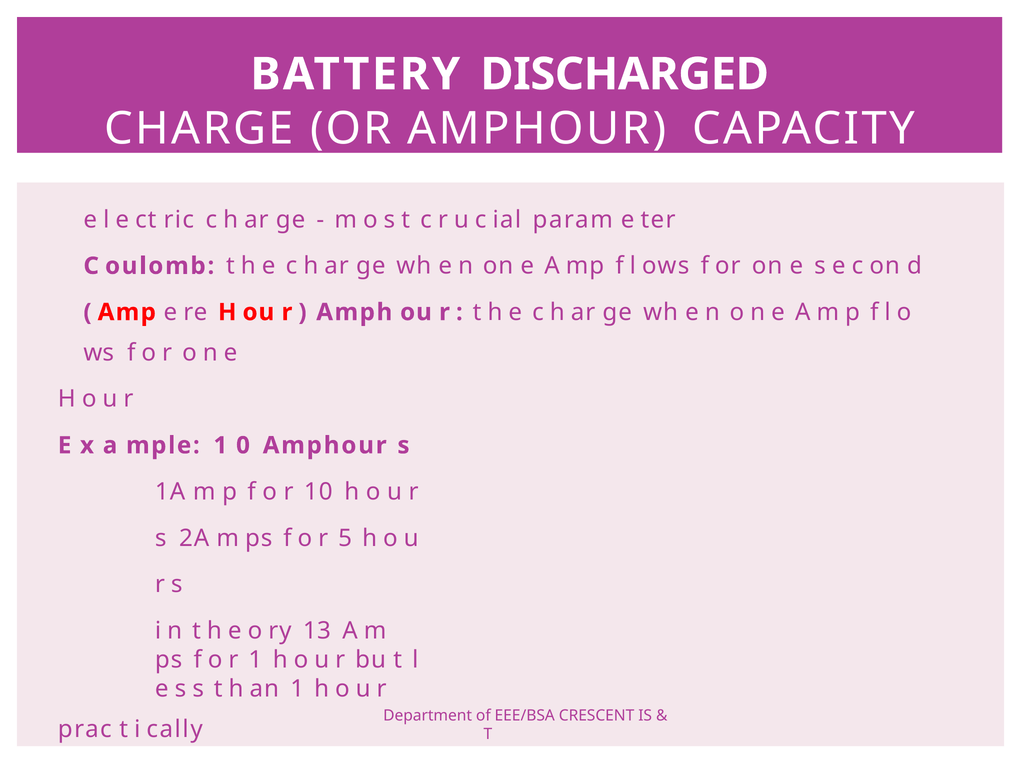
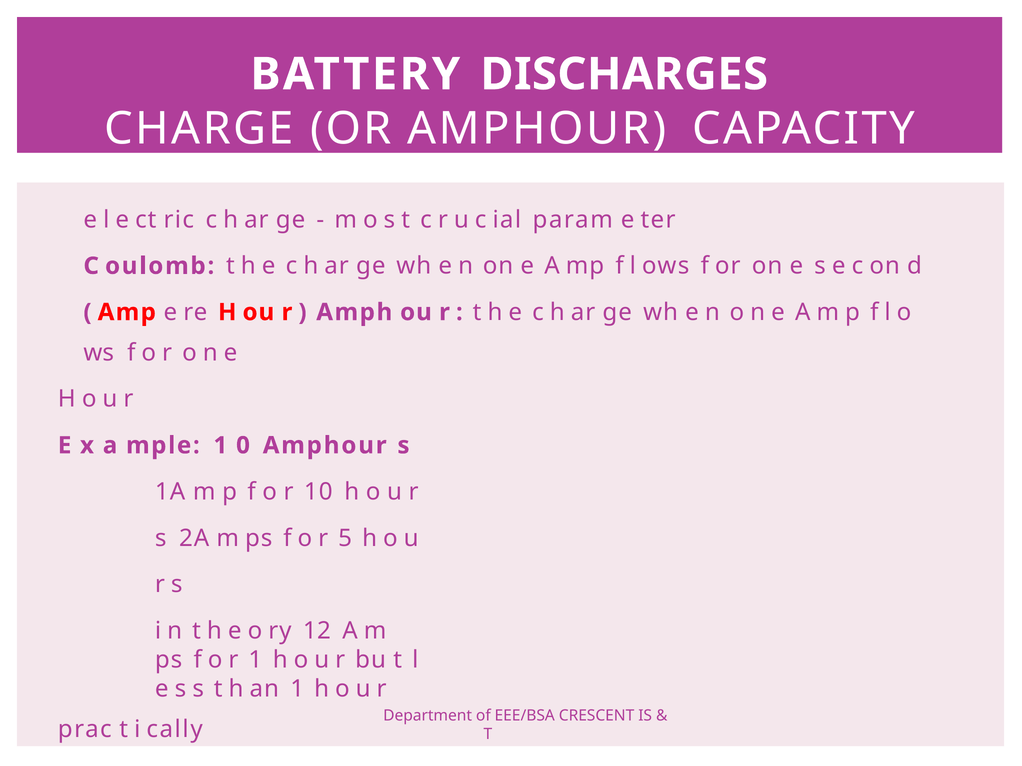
DISCHARGED: DISCHARGED -> DISCHARGES
13: 13 -> 12
